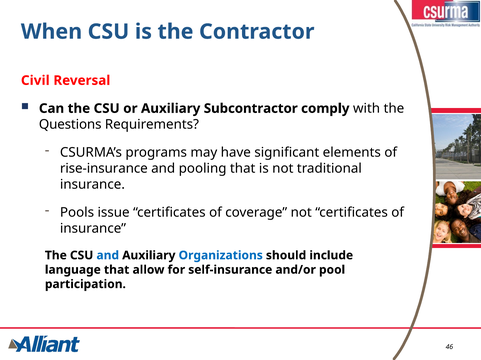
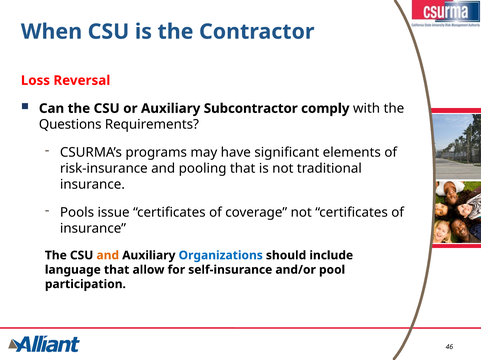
Civil: Civil -> Loss
rise-insurance: rise-insurance -> risk-insurance
and at (108, 256) colour: blue -> orange
